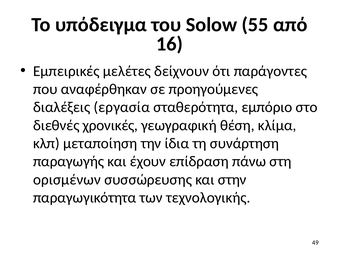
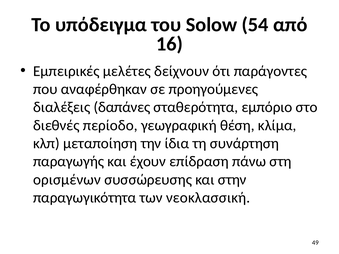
55: 55 -> 54
εργασία: εργασία -> δαπάνες
χρονικές: χρονικές -> περίοδο
τεχνολογικής: τεχνολογικής -> νεοκλασσική
